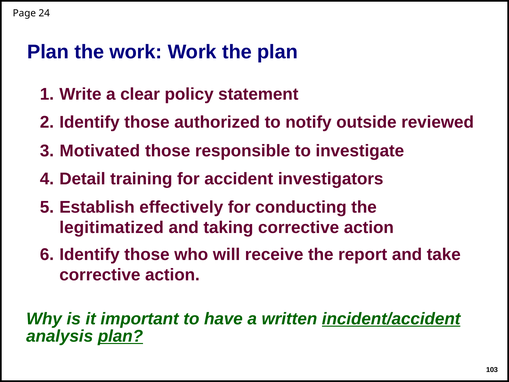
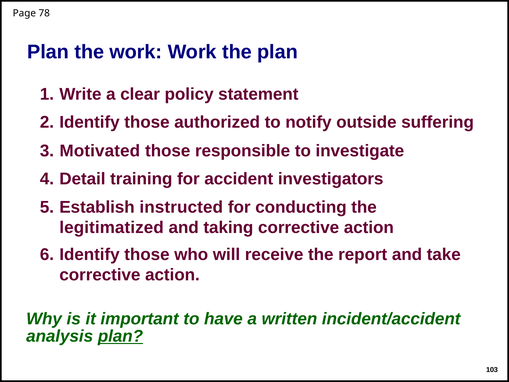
24: 24 -> 78
reviewed: reviewed -> suffering
effectively: effectively -> instructed
incident/accident underline: present -> none
